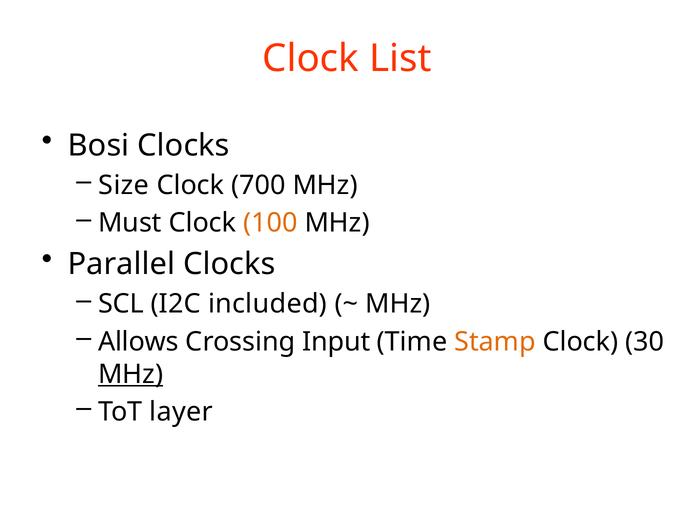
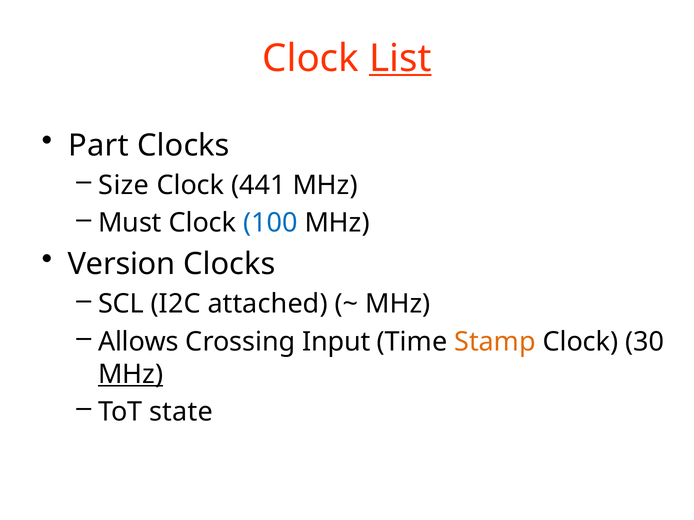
List underline: none -> present
Bosi: Bosi -> Part
700: 700 -> 441
100 colour: orange -> blue
Parallel: Parallel -> Version
included: included -> attached
layer: layer -> state
